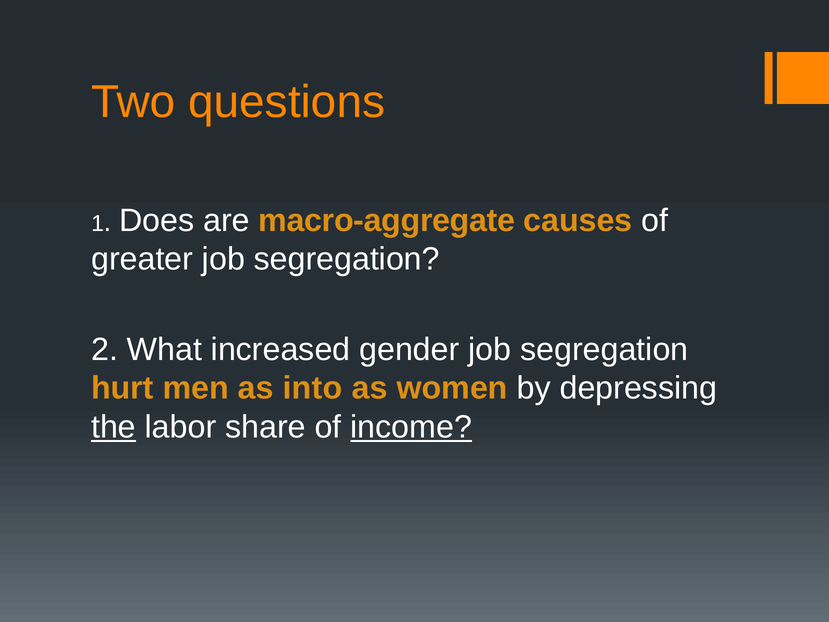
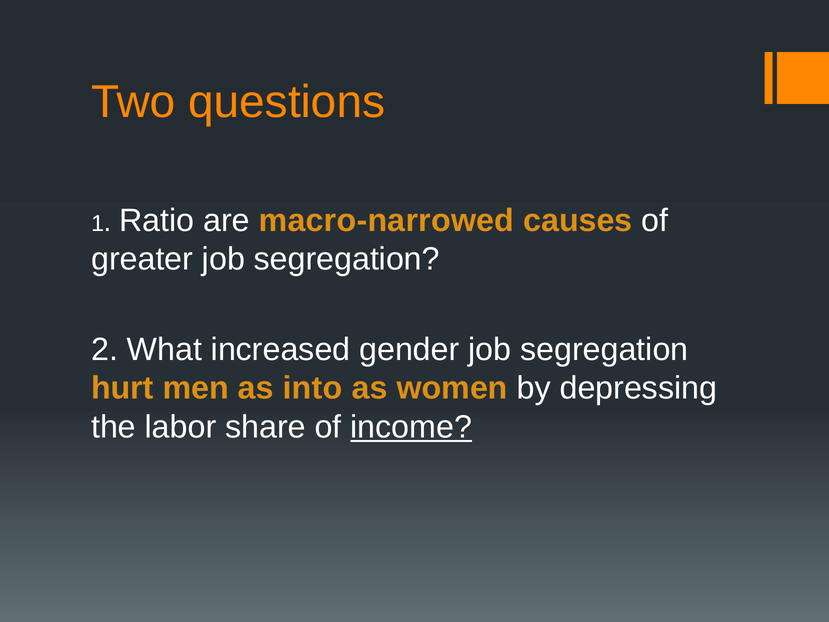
Does: Does -> Ratio
macro-aggregate: macro-aggregate -> macro-narrowed
the underline: present -> none
